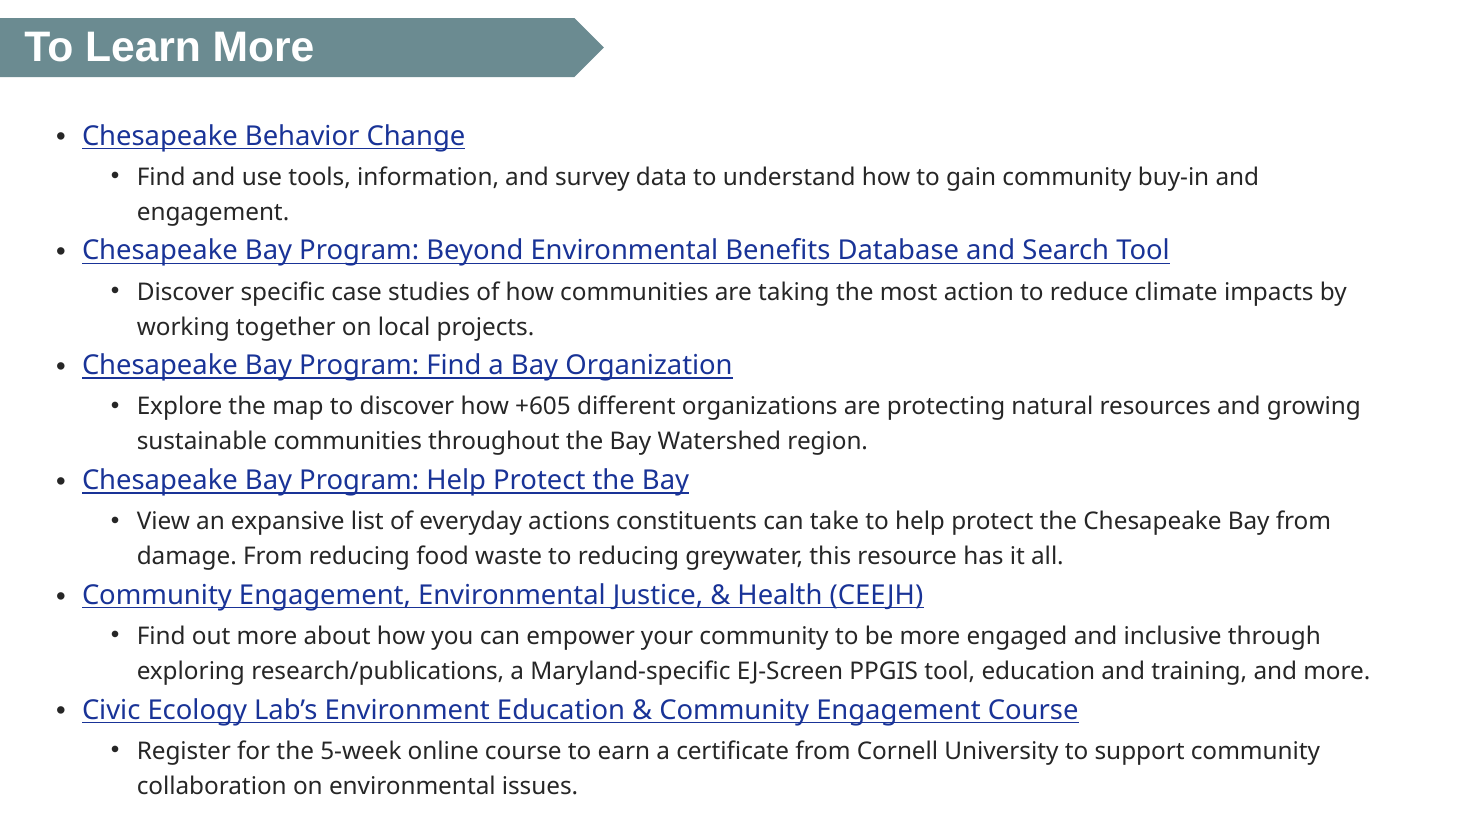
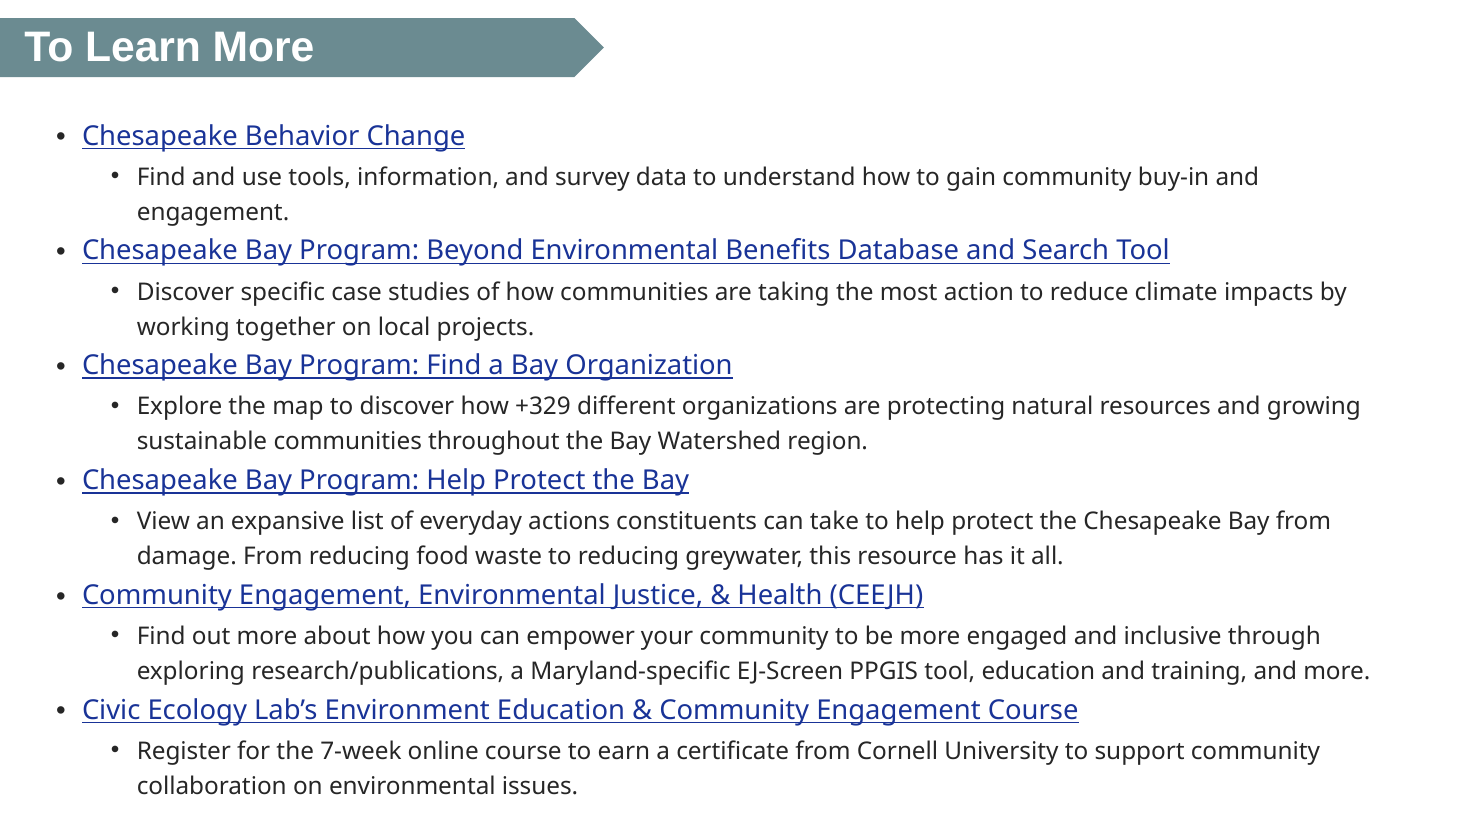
+605: +605 -> +329
5-week: 5-week -> 7-week
